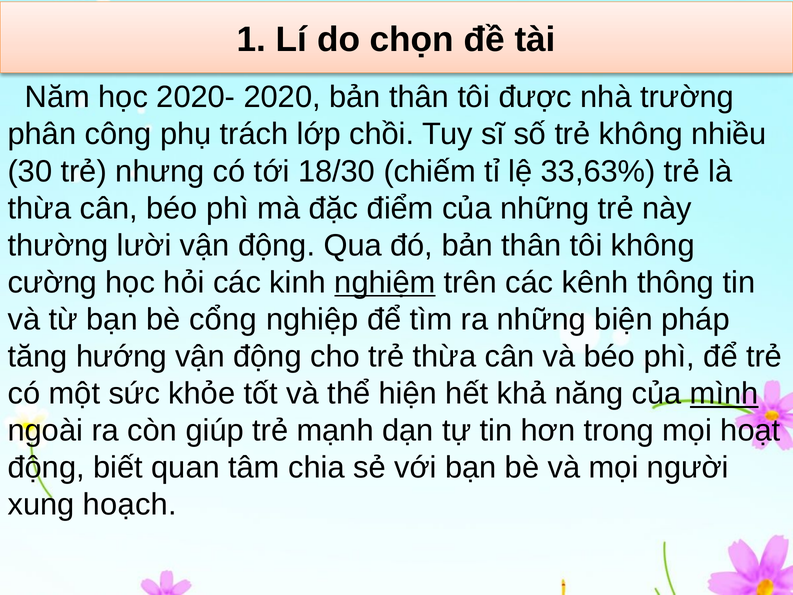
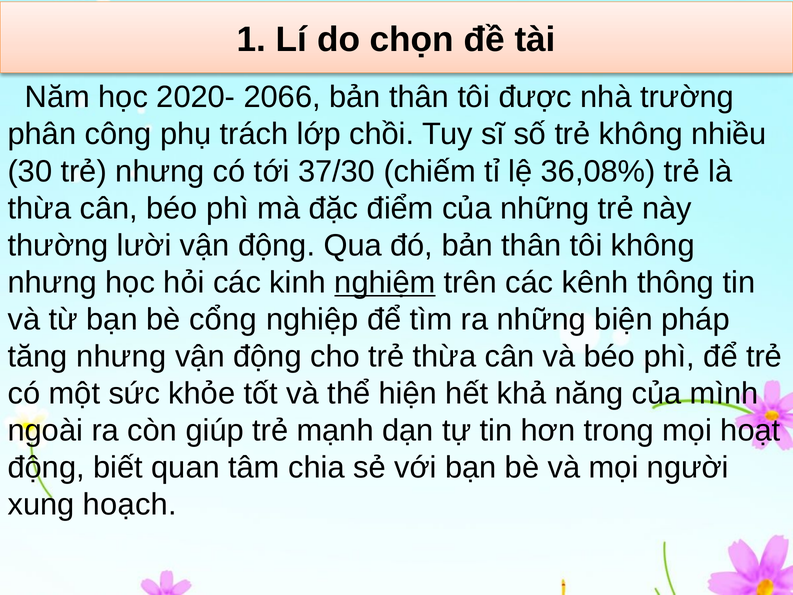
2020: 2020 -> 2066
18/30: 18/30 -> 37/30
33,63%: 33,63% -> 36,08%
cường at (52, 282): cường -> nhưng
tăng hướng: hướng -> nhưng
mình underline: present -> none
